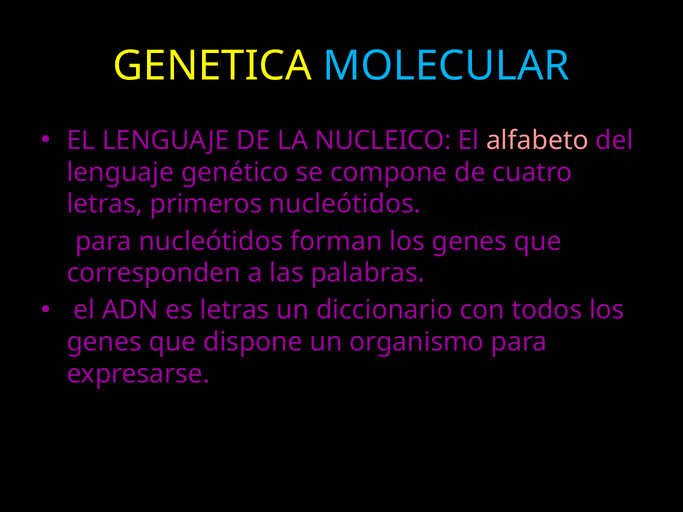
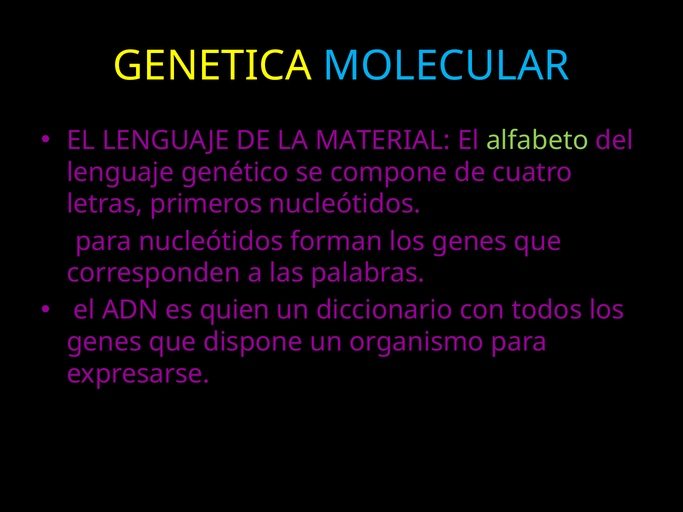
NUCLEICO: NUCLEICO -> MATERIAL
alfabeto colour: pink -> light green
es letras: letras -> quien
